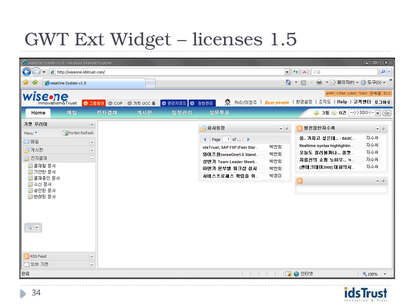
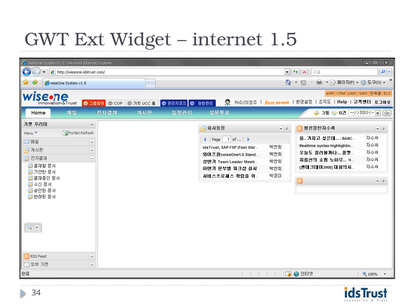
licenses: licenses -> internet
